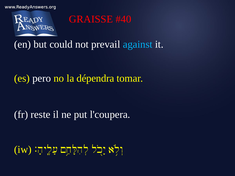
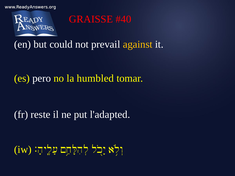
against colour: light blue -> yellow
dépendra: dépendra -> humbled
l'coupera: l'coupera -> l'adapted
